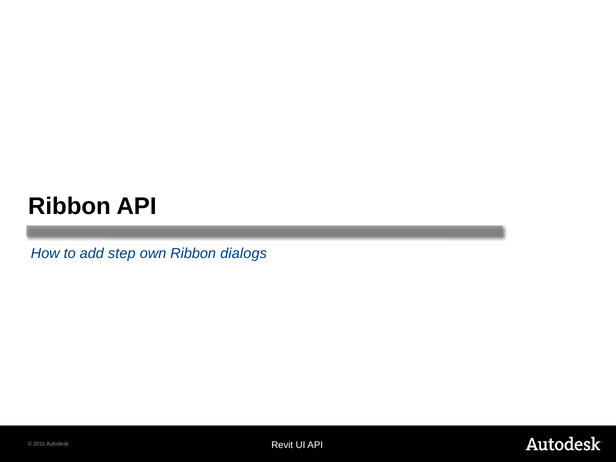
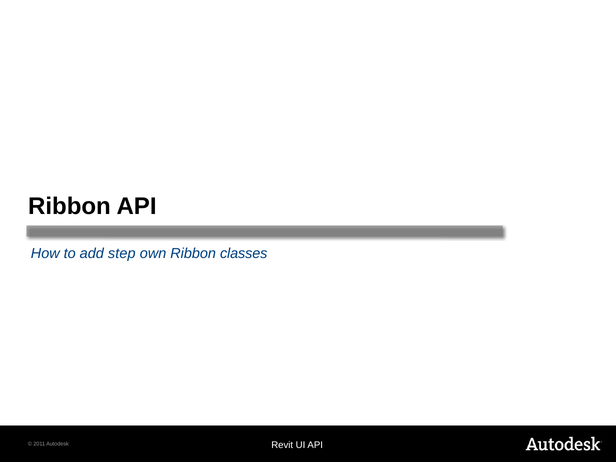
dialogs: dialogs -> classes
